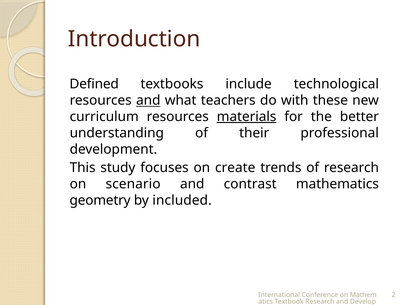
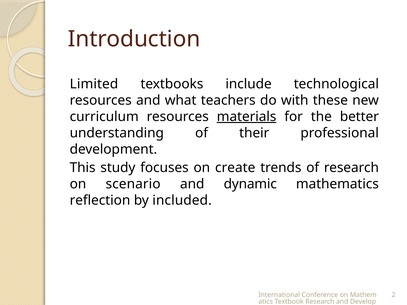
Defined: Defined -> Limited
and at (148, 101) underline: present -> none
contrast: contrast -> dynamic
geometry: geometry -> reflection
